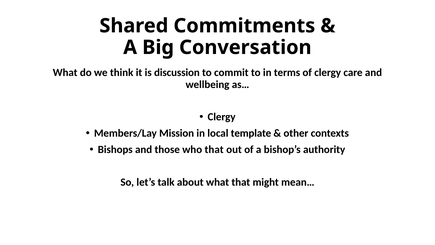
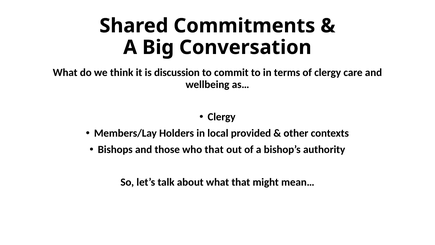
Mission: Mission -> Holders
template: template -> provided
